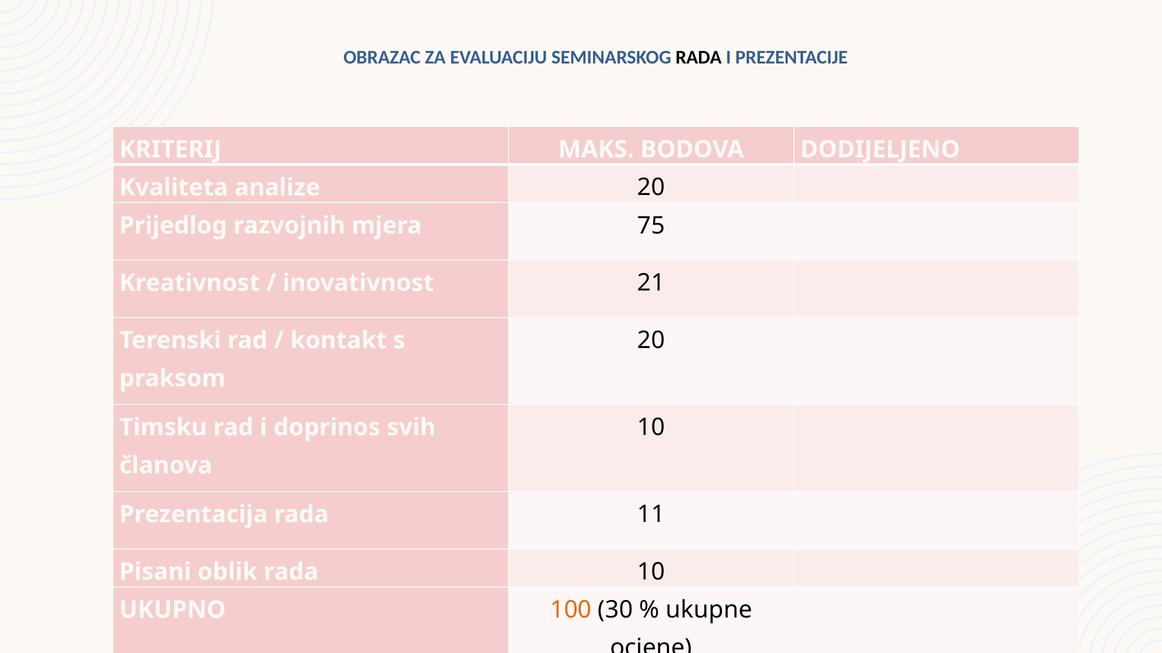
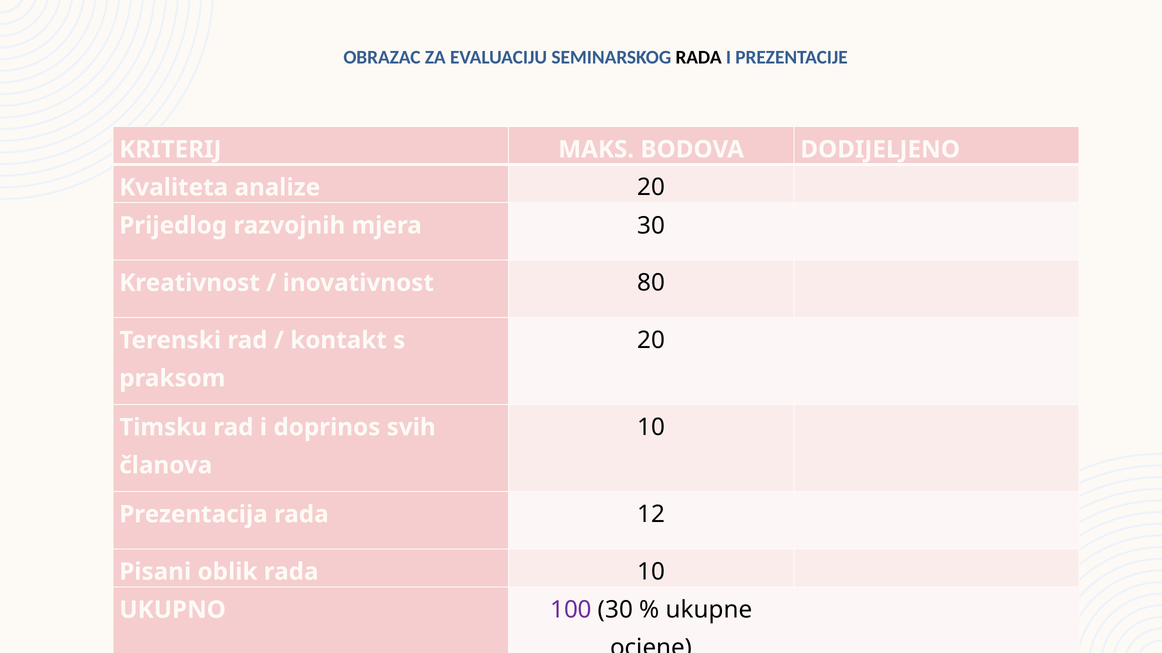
mjera 75: 75 -> 30
21: 21 -> 80
11: 11 -> 12
100 colour: orange -> purple
